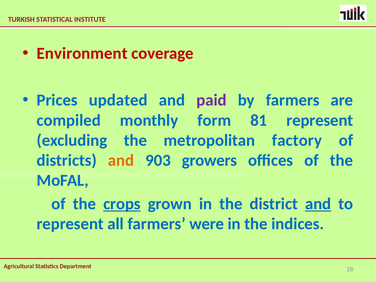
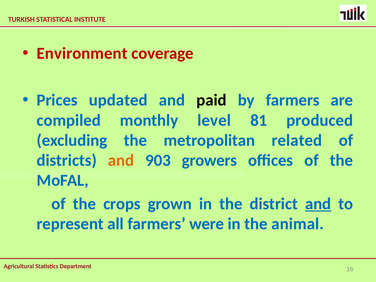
paid colour: purple -> black
form: form -> level
81 represent: represent -> produced
factory: factory -> related
crops underline: present -> none
indices: indices -> animal
